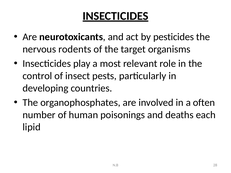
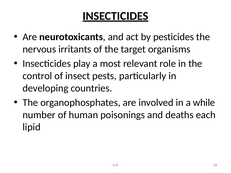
rodents: rodents -> irritants
often: often -> while
